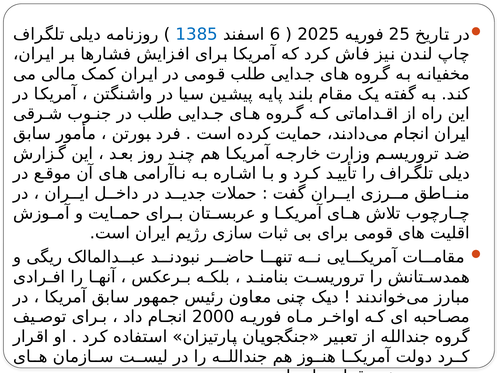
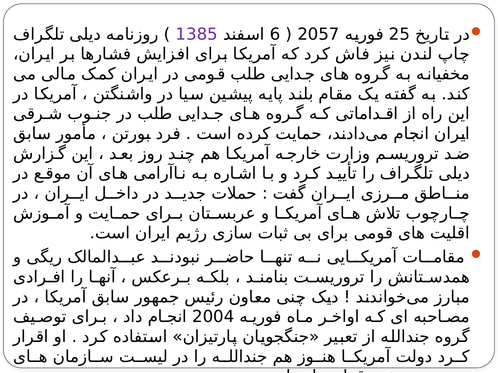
1385 colour: blue -> purple
2025: 2025 -> 2057
2000: 2000 -> 2004
